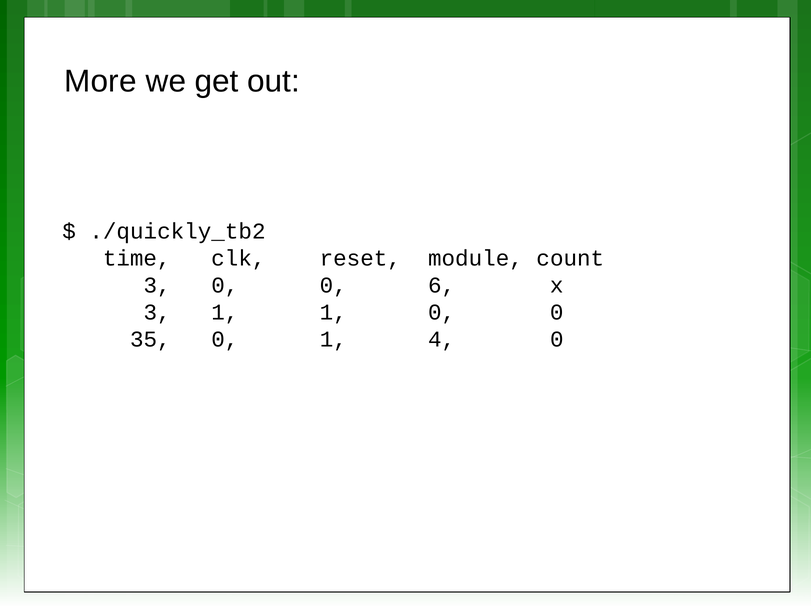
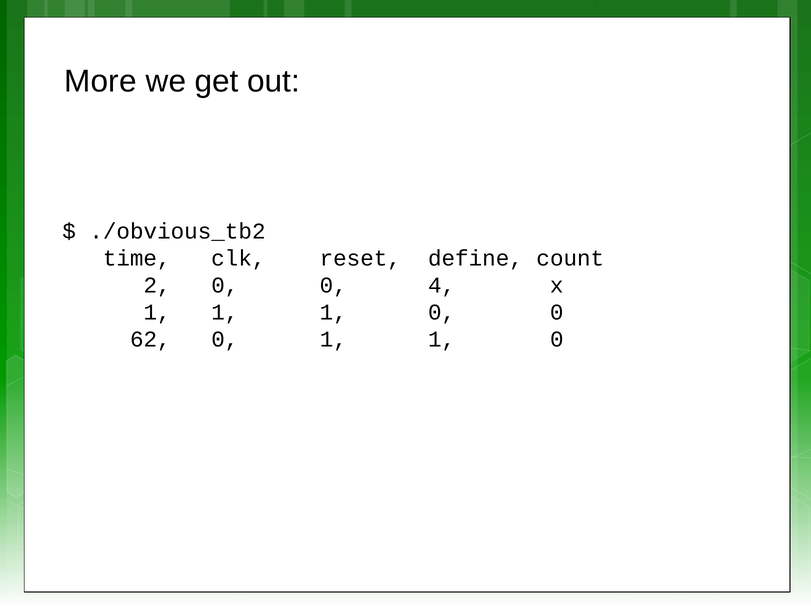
./quickly_tb2: ./quickly_tb2 -> ./obvious_tb2
module: module -> define
3 at (157, 285): 3 -> 2
6: 6 -> 4
3 at (157, 312): 3 -> 1
35: 35 -> 62
0 1 4: 4 -> 1
